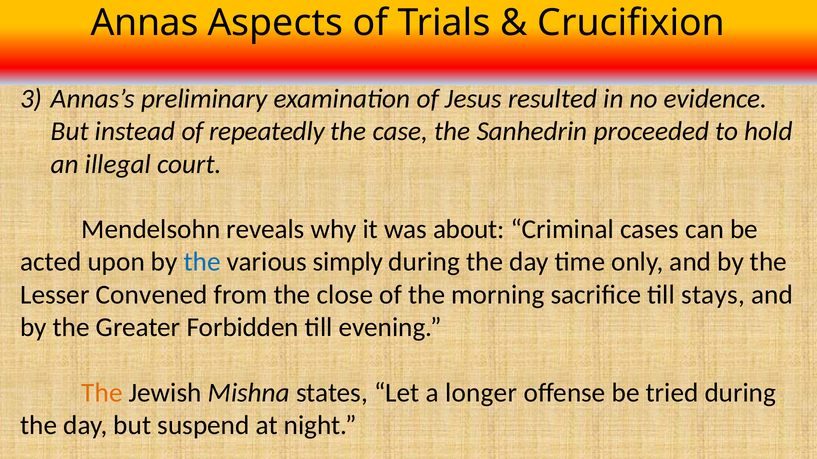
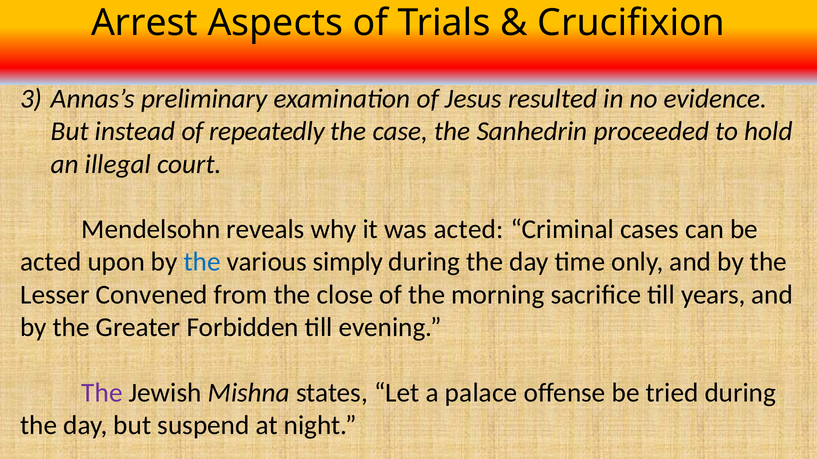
Annas: Annas -> Arrest
was about: about -> acted
stays: stays -> years
The at (102, 393) colour: orange -> purple
longer: longer -> palace
